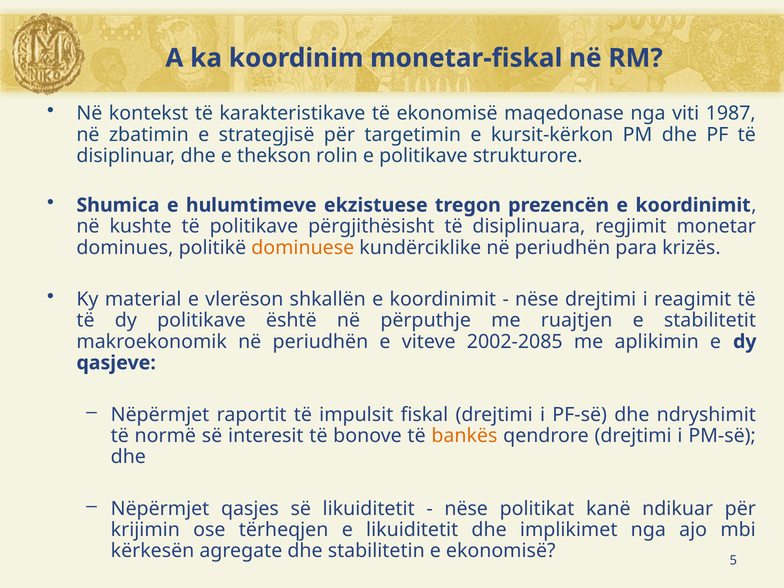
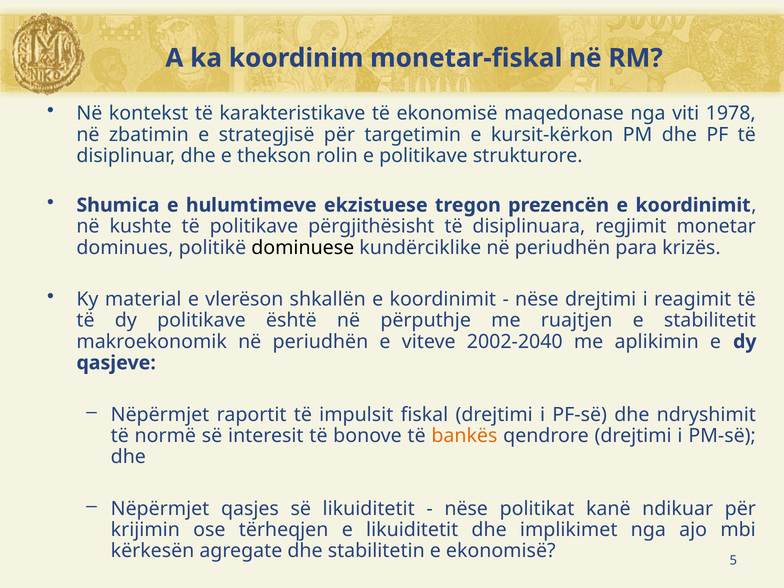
1987: 1987 -> 1978
dominuese colour: orange -> black
2002-2085: 2002-2085 -> 2002-2040
